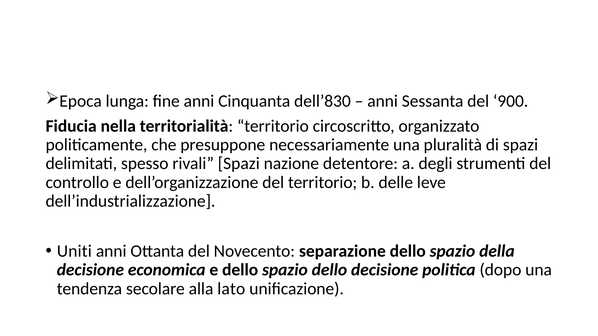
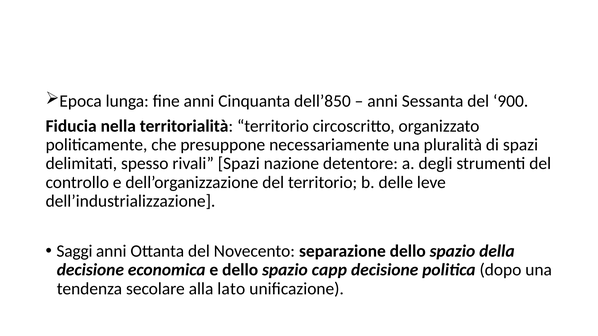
dell’830: dell’830 -> dell’850
Uniti: Uniti -> Saggi
spazio dello: dello -> capp
